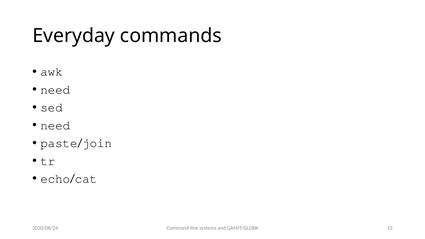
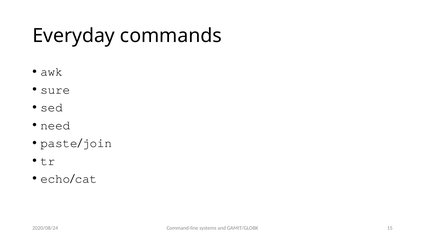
need at (55, 90): need -> sure
